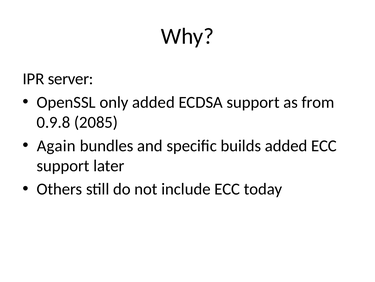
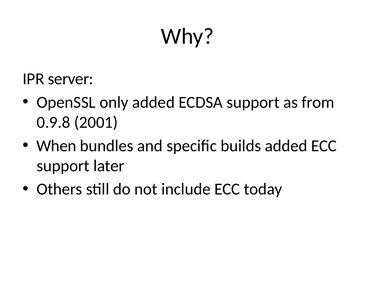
2085: 2085 -> 2001
Again: Again -> When
